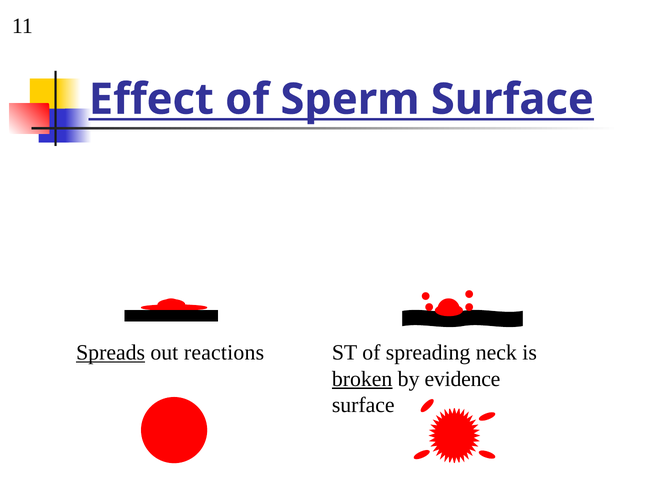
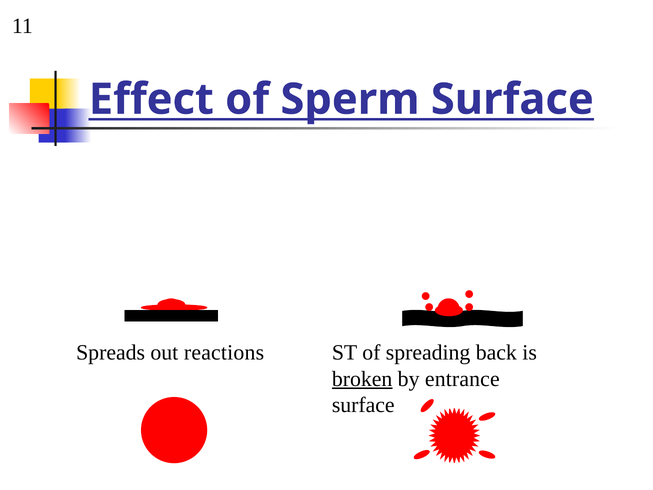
Spreads underline: present -> none
neck: neck -> back
evidence: evidence -> entrance
